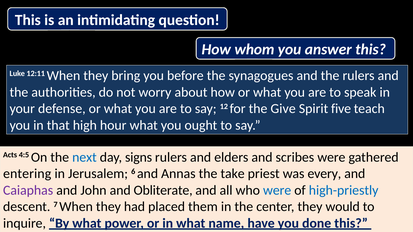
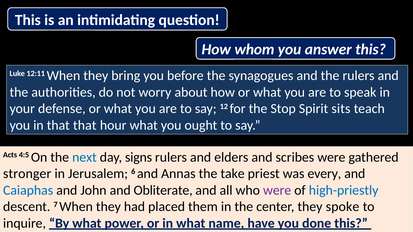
Give: Give -> Stop
five: five -> sits
that high: high -> that
entering: entering -> stronger
Caiaphas colour: purple -> blue
were at (277, 190) colour: blue -> purple
would: would -> spoke
